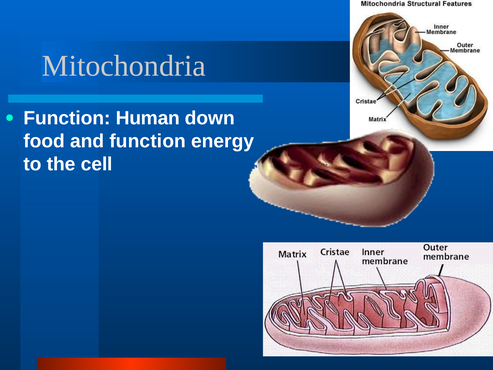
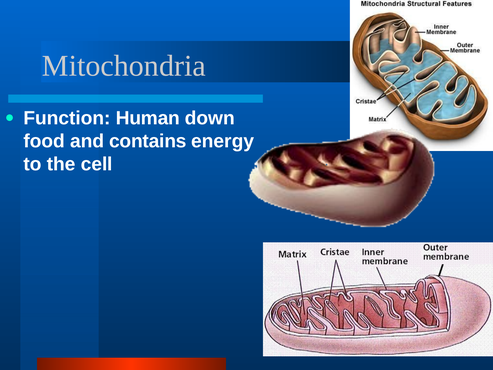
and function: function -> contains
